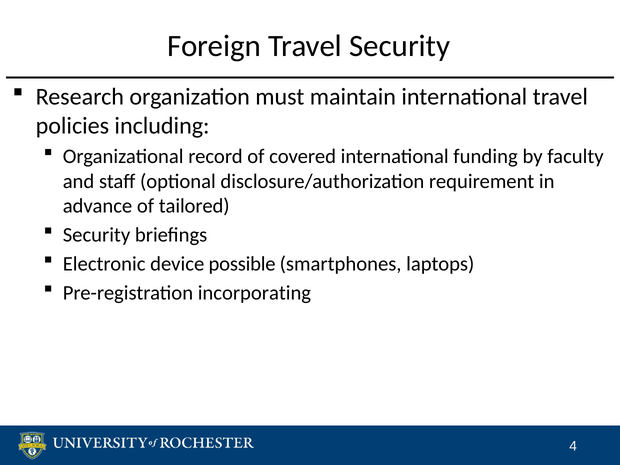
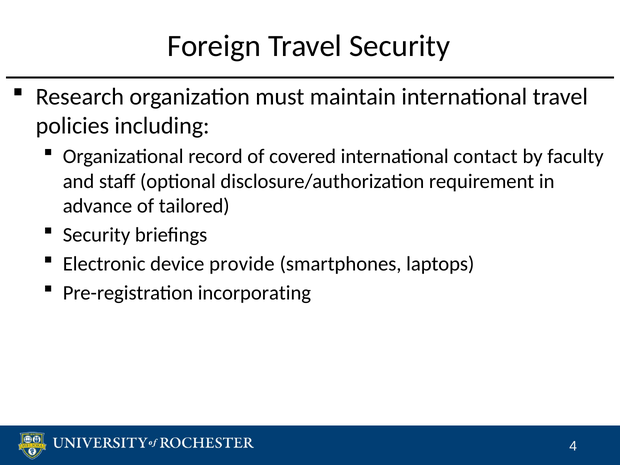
funding: funding -> contact
possible: possible -> provide
